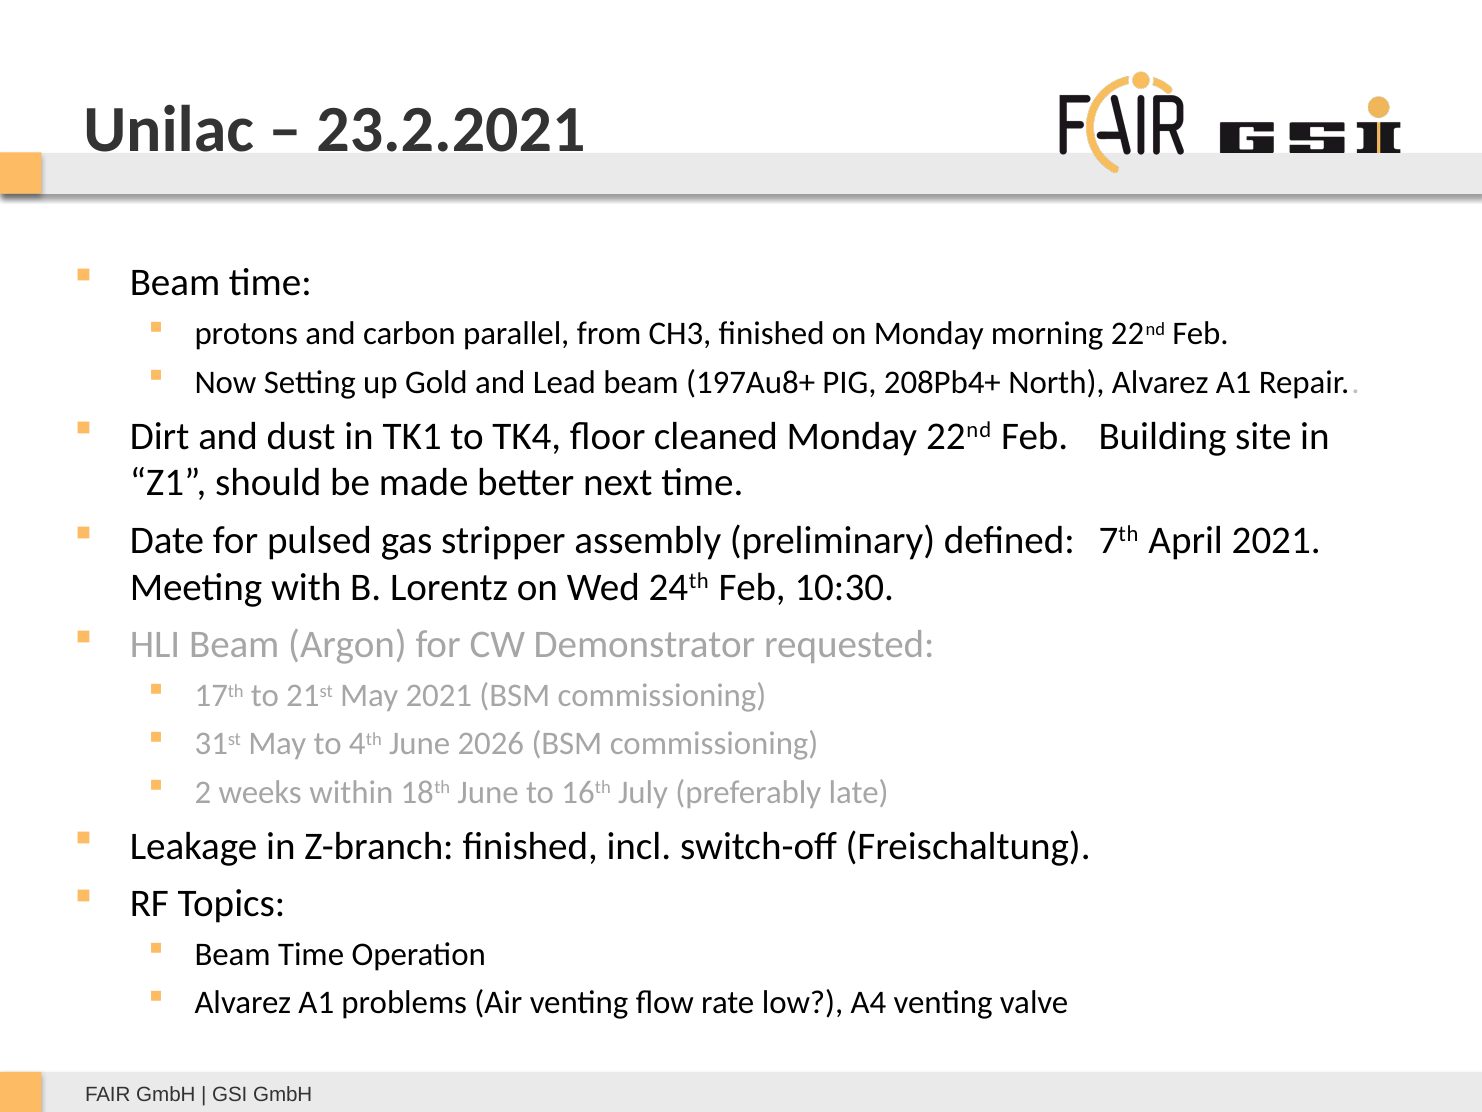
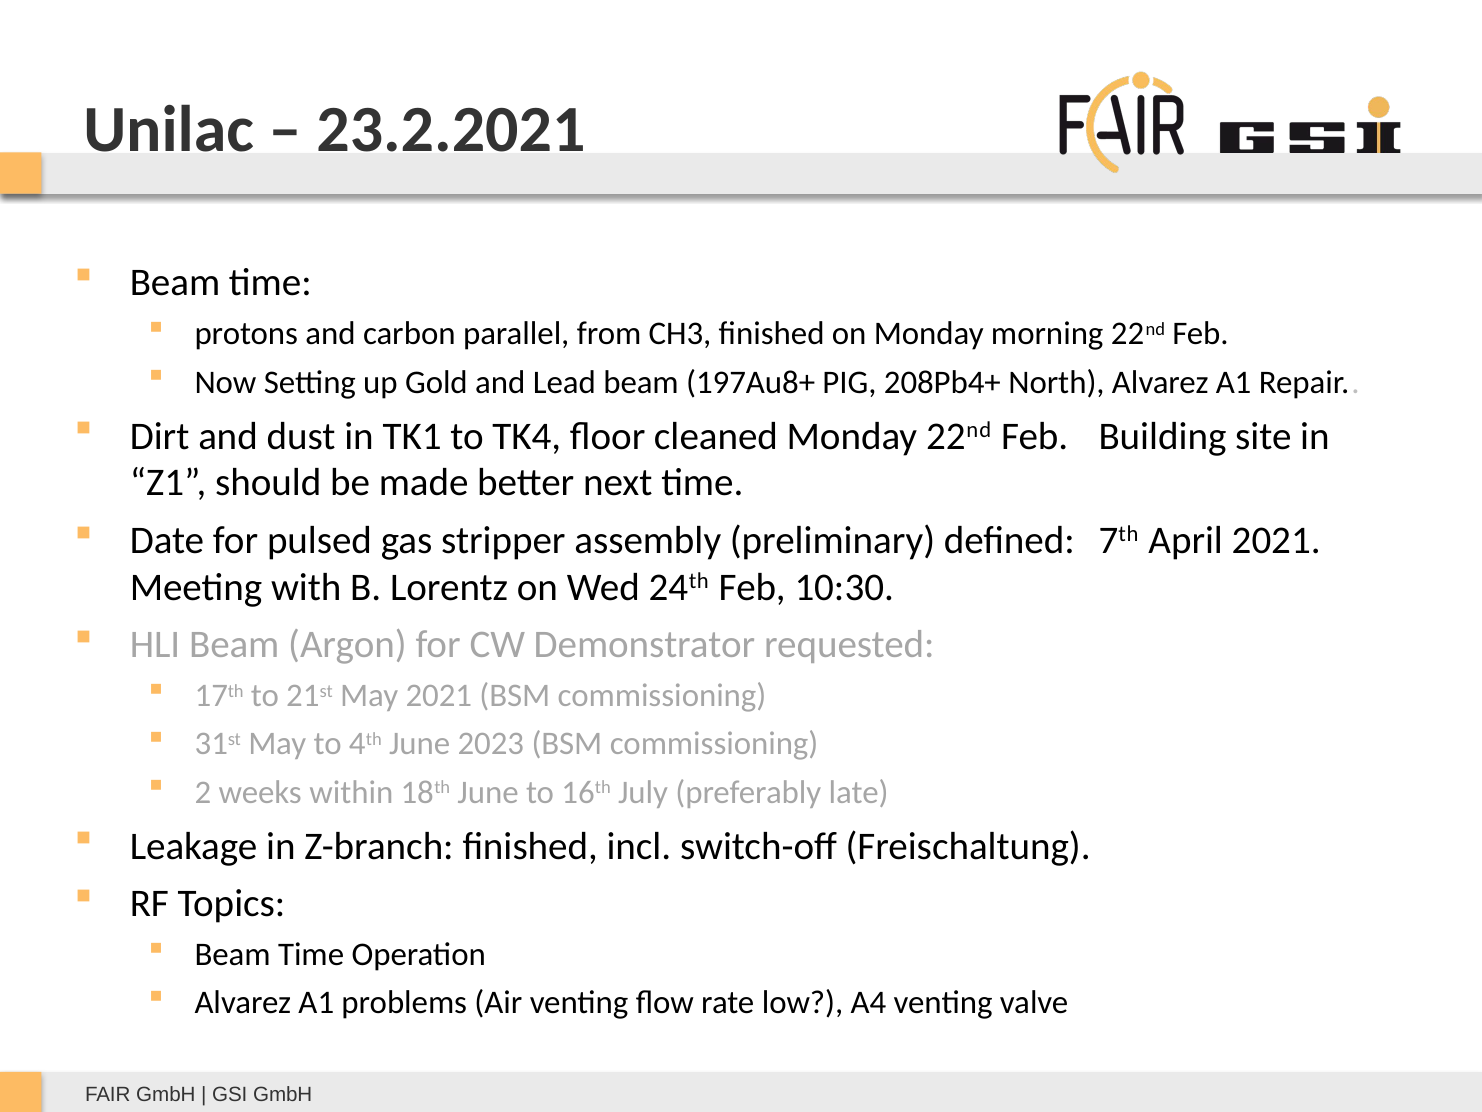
2026: 2026 -> 2023
